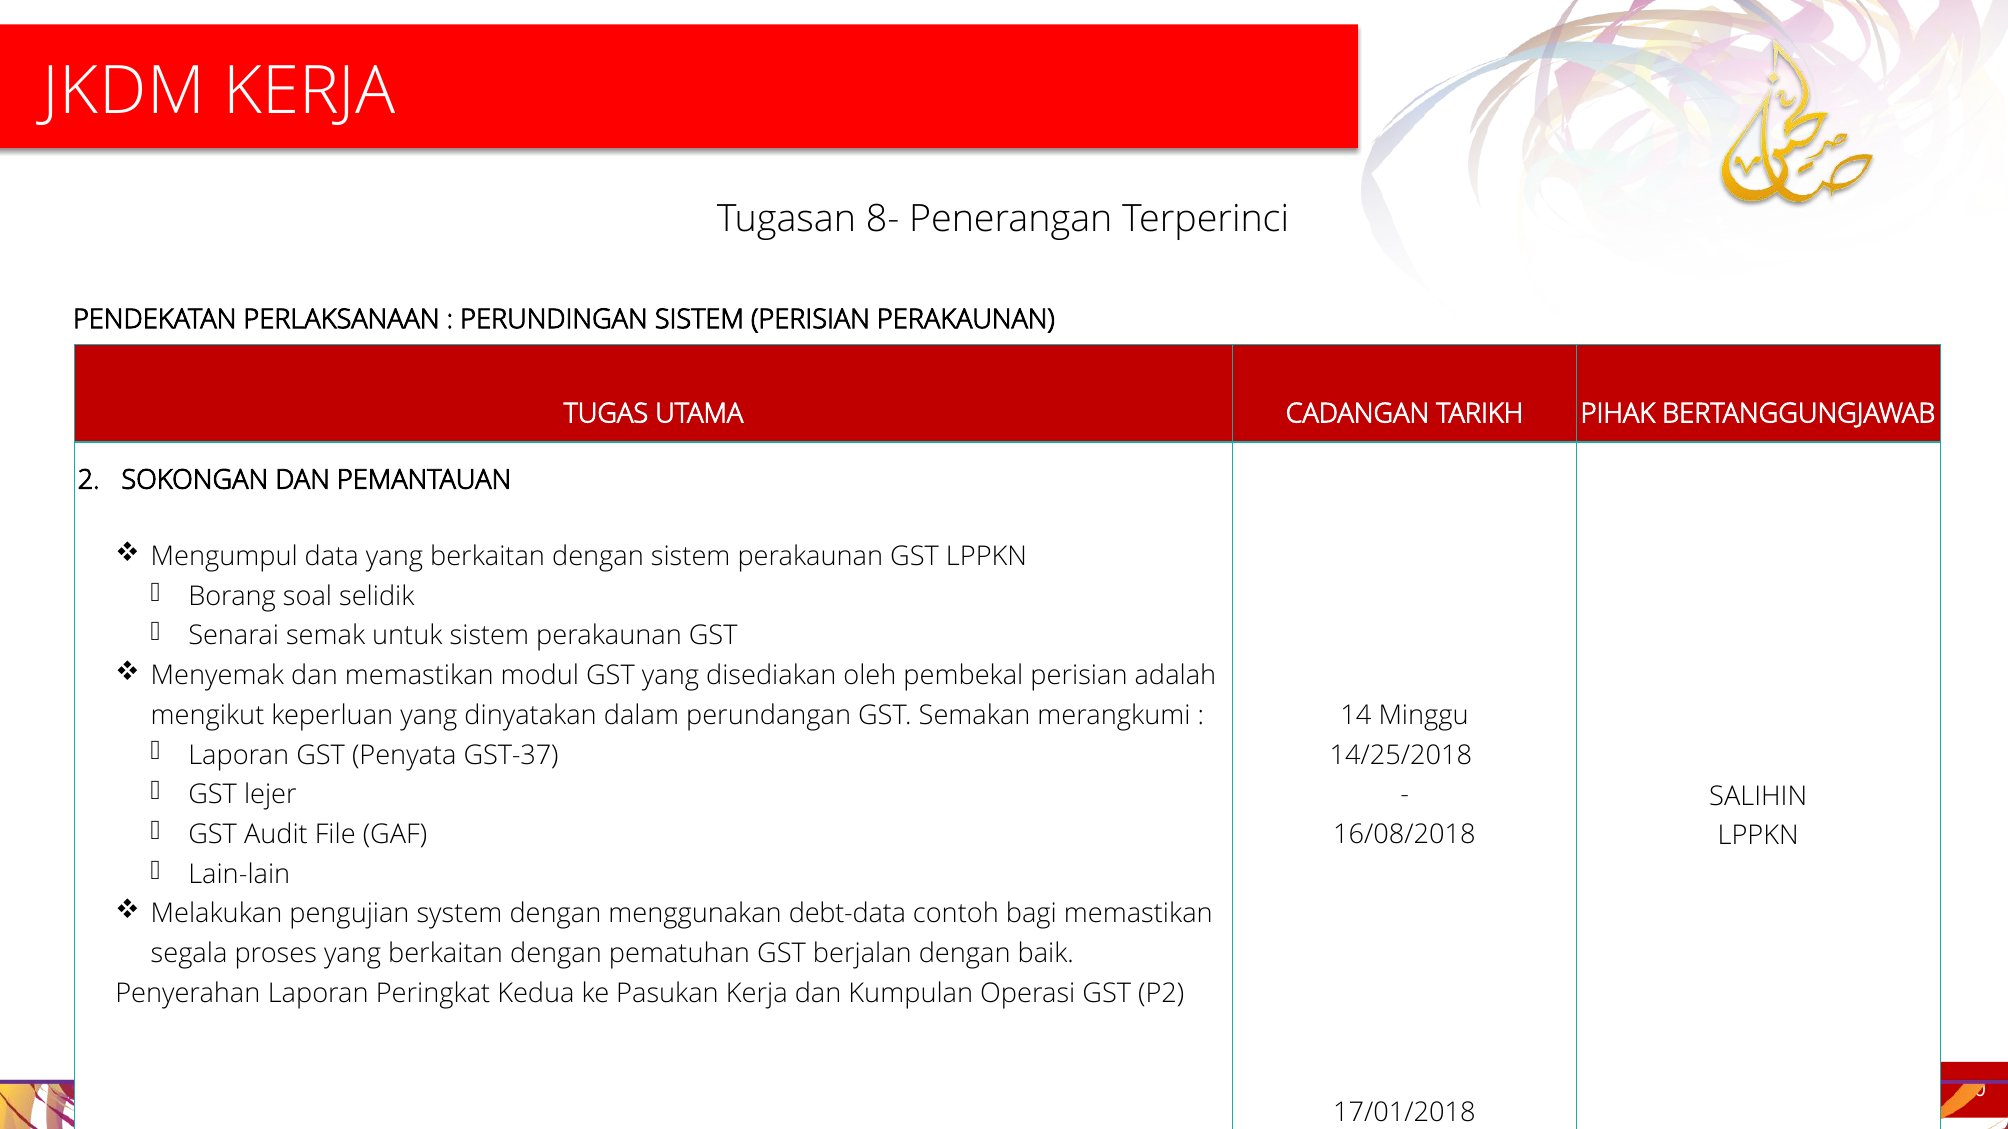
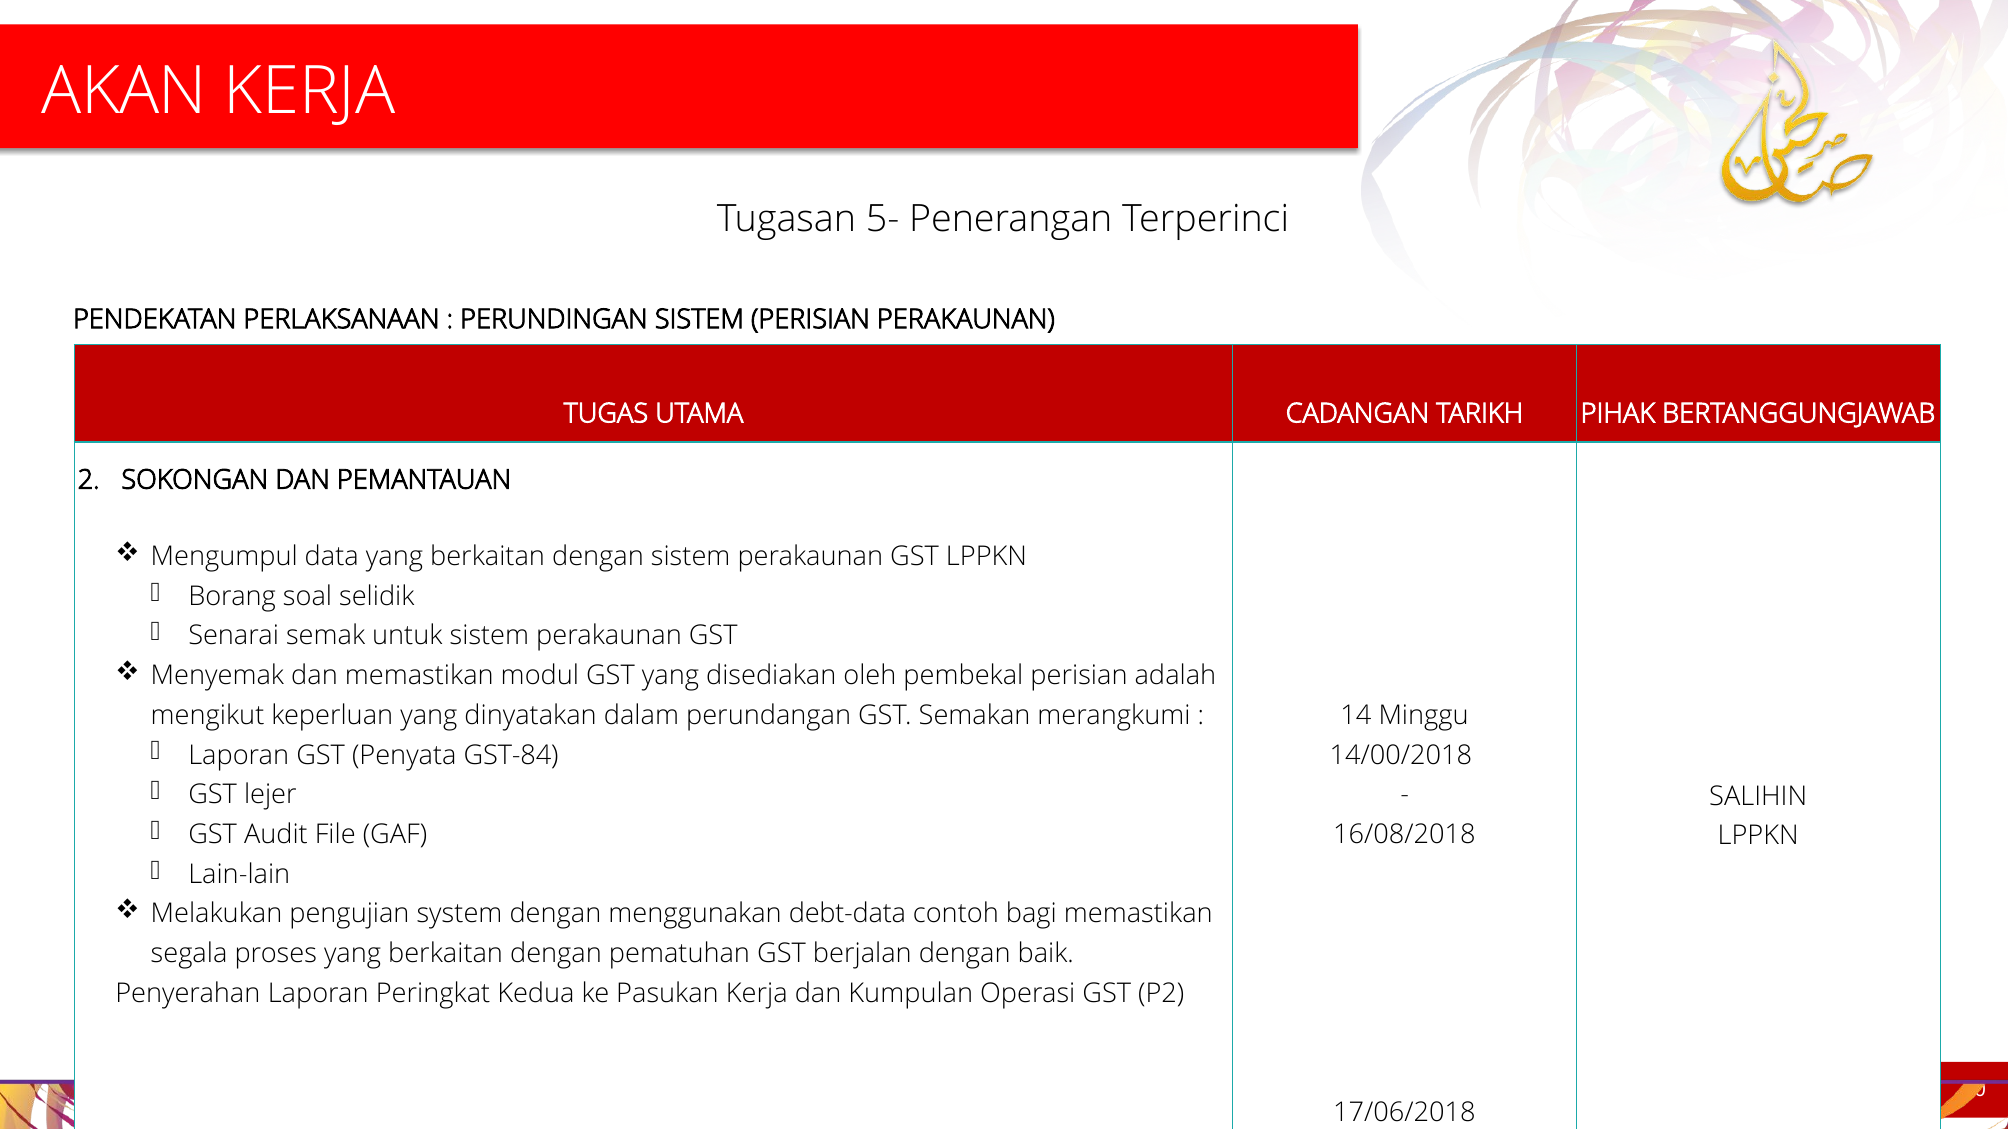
JKDM: JKDM -> AKAN
8-: 8- -> 5-
GST-37: GST-37 -> GST-84
14/25/2018: 14/25/2018 -> 14/00/2018
17/01/2018: 17/01/2018 -> 17/06/2018
